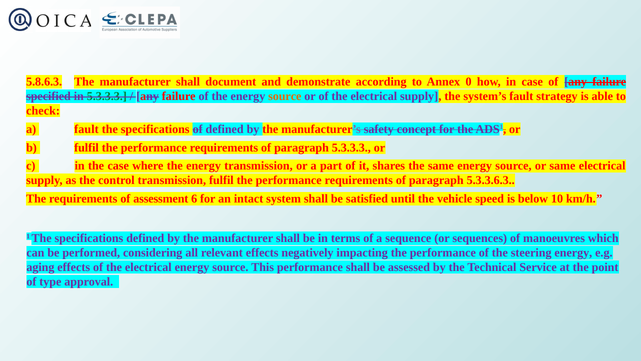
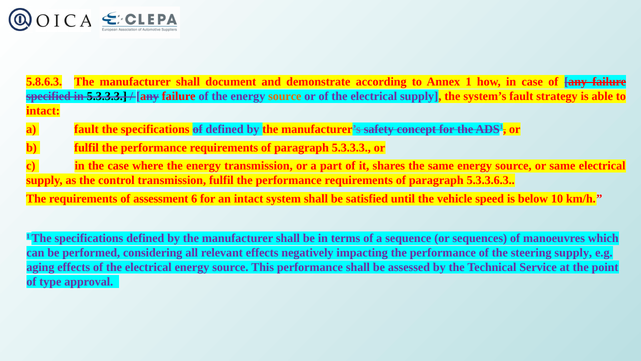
Annex 0: 0 -> 1
5.3.3.3 at (107, 96) colour: green -> black
check at (43, 110): check -> intact
steering energy: energy -> supply
